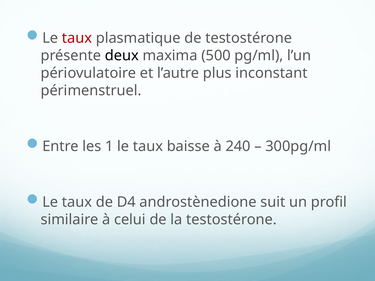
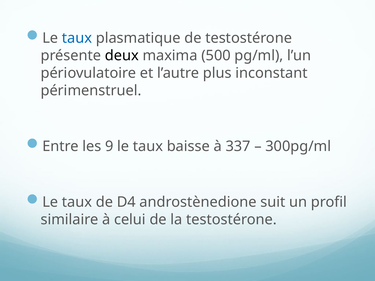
taux at (77, 38) colour: red -> blue
1: 1 -> 9
240: 240 -> 337
